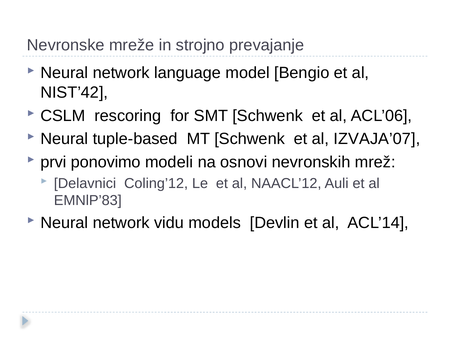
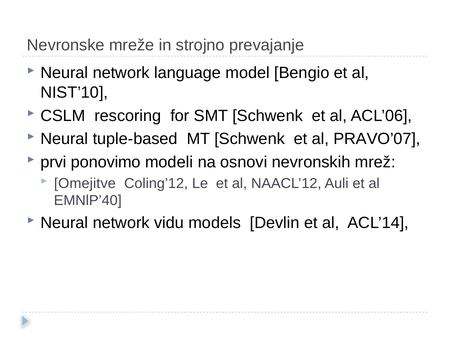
NIST’42: NIST’42 -> NIST’10
IZVAJA’07: IZVAJA’07 -> PRAVO’07
Delavnici: Delavnici -> Omejitve
EMNlP’83: EMNlP’83 -> EMNlP’40
